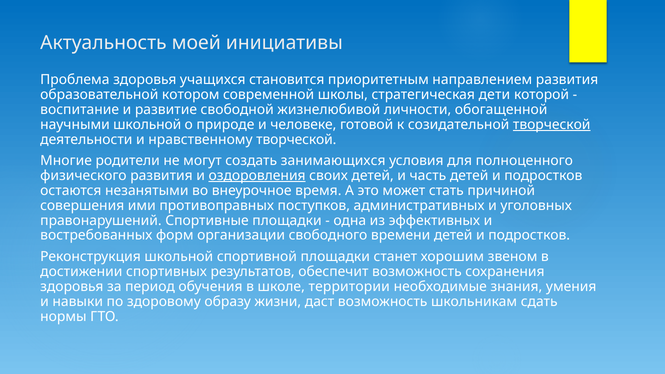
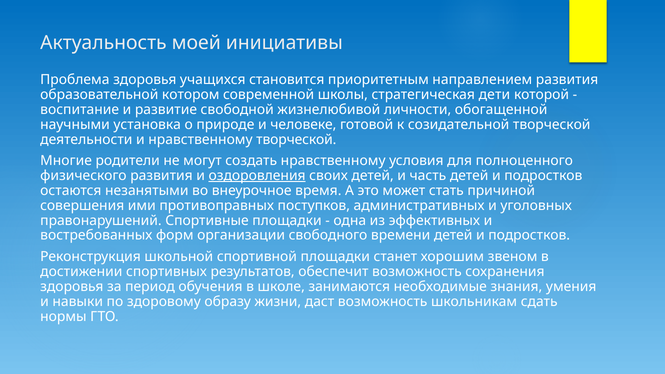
научными школьной: школьной -> установка
творческой at (552, 124) underline: present -> none
создать занимающихся: занимающихся -> нравственному
территории: территории -> занимаются
